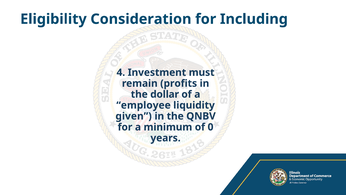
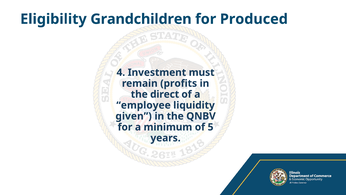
Consideration: Consideration -> Grandchildren
Including: Including -> Produced
dollar: dollar -> direct
0: 0 -> 5
